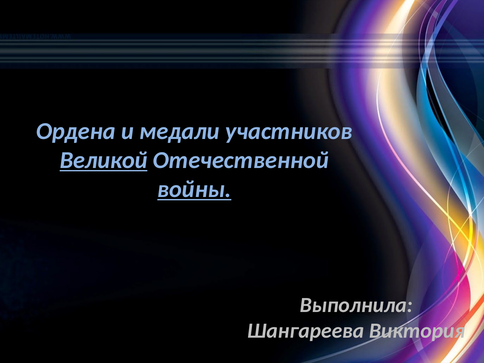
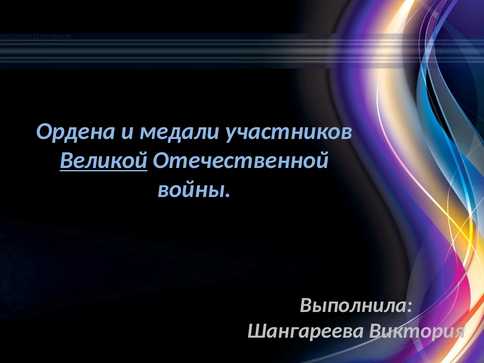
войны underline: present -> none
